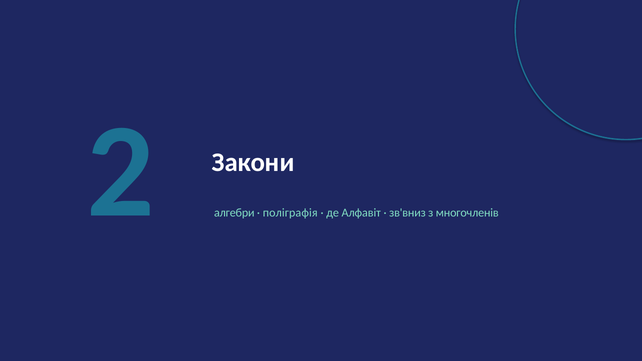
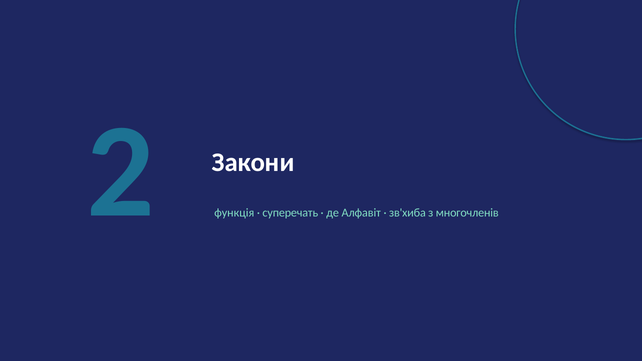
алгебри: алгебри -> функція
поліграфія: поліграфія -> суперечать
зв'вниз: зв'вниз -> зв'хиба
